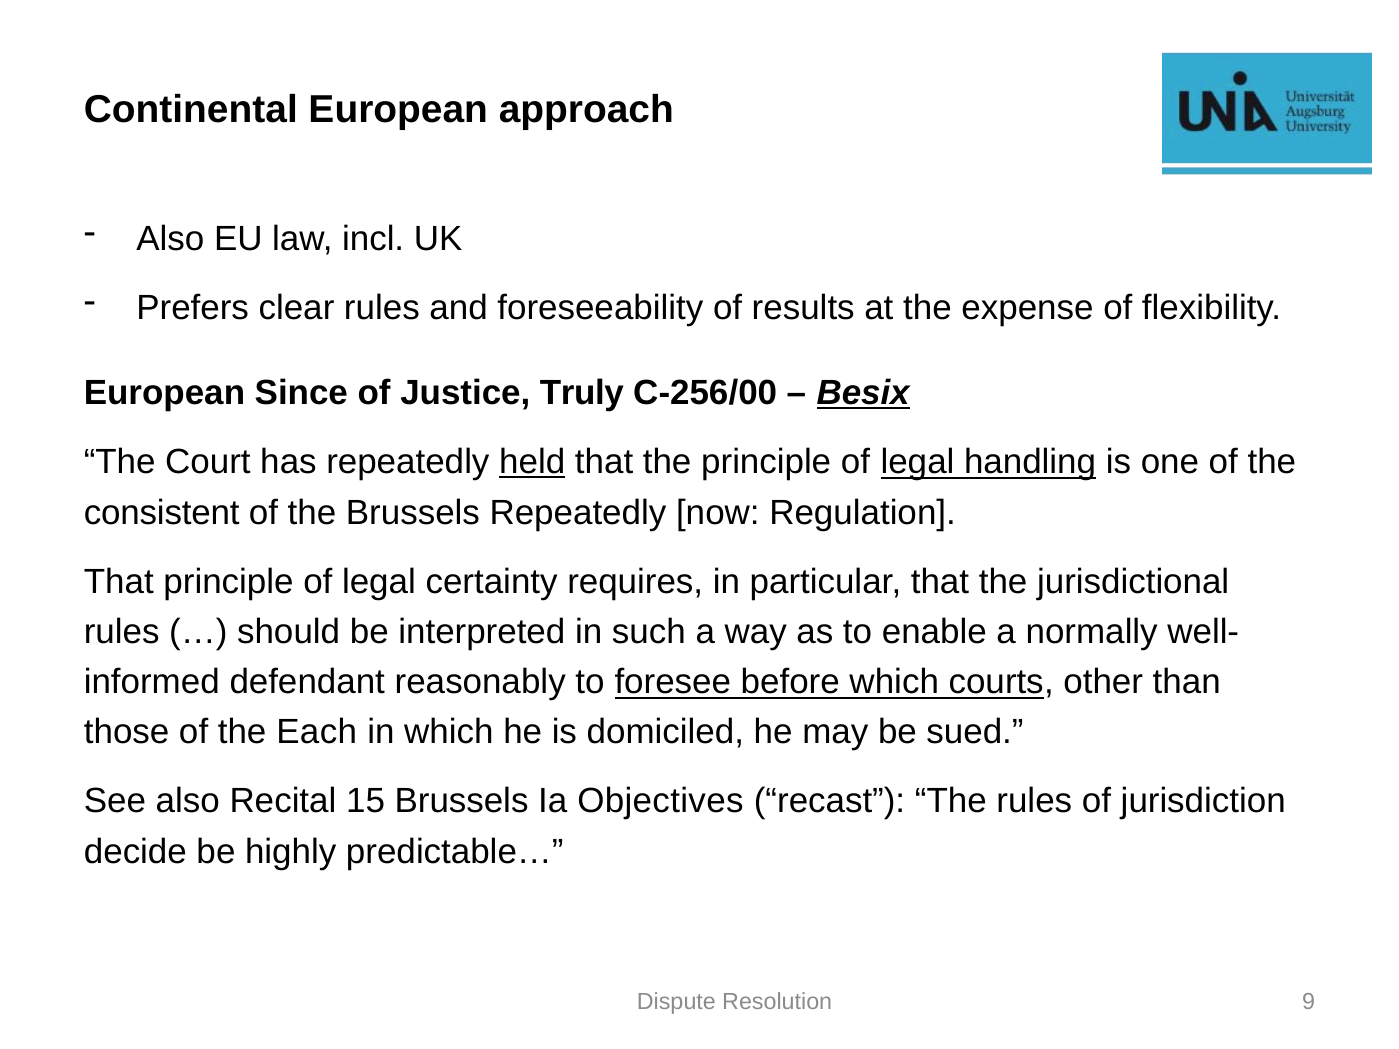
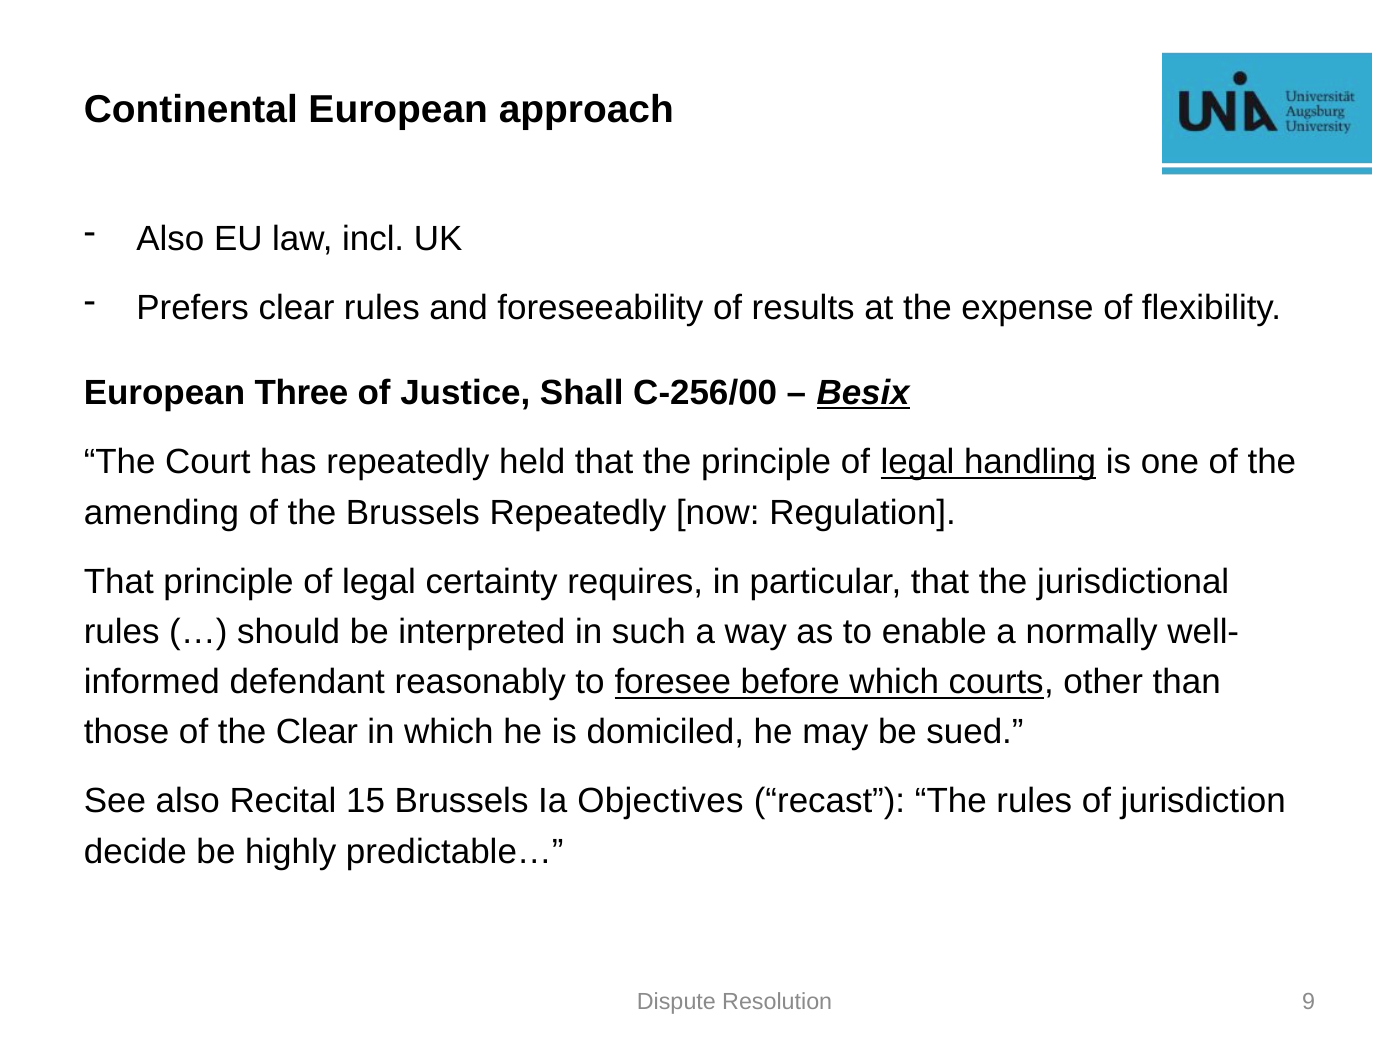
Since: Since -> Three
Truly: Truly -> Shall
held underline: present -> none
consistent: consistent -> amending
the Each: Each -> Clear
